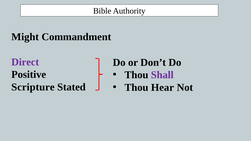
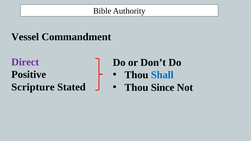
Might: Might -> Vessel
Shall colour: purple -> blue
Hear: Hear -> Since
